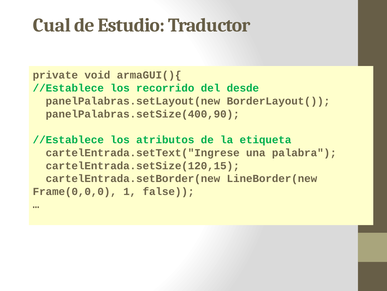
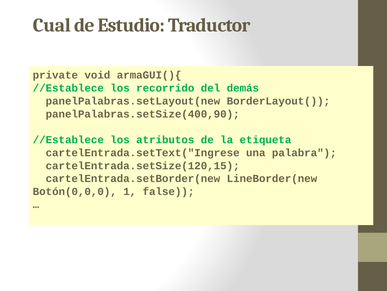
desde: desde -> demás
Frame(0,0,0: Frame(0,0,0 -> Botón(0,0,0
